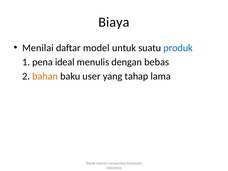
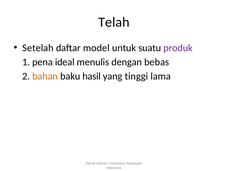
Biaya: Biaya -> Telah
Menilai: Menilai -> Setelah
produk colour: blue -> purple
user: user -> hasil
tahap: tahap -> tinggi
